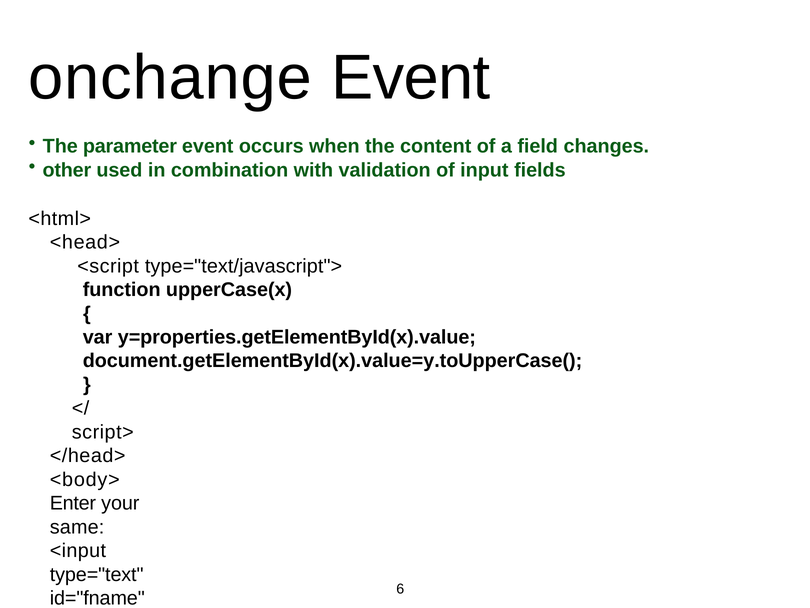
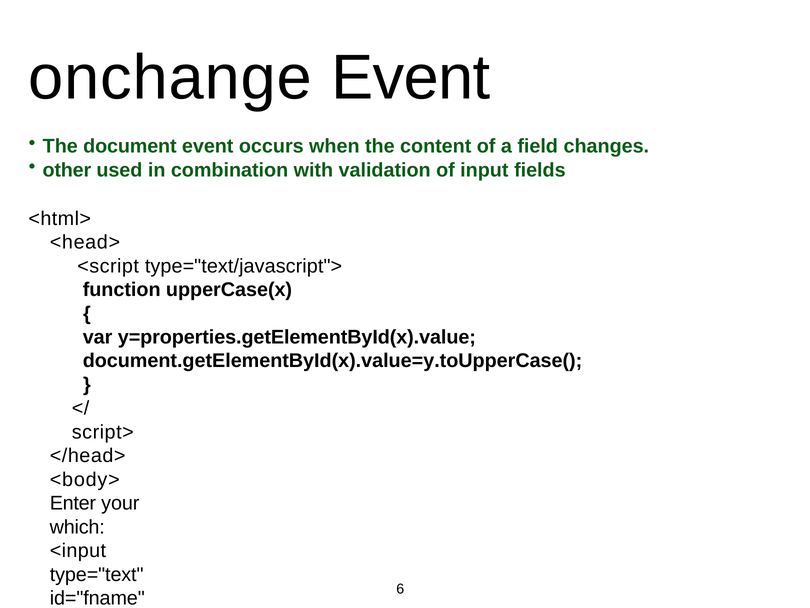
parameter: parameter -> document
same: same -> which
